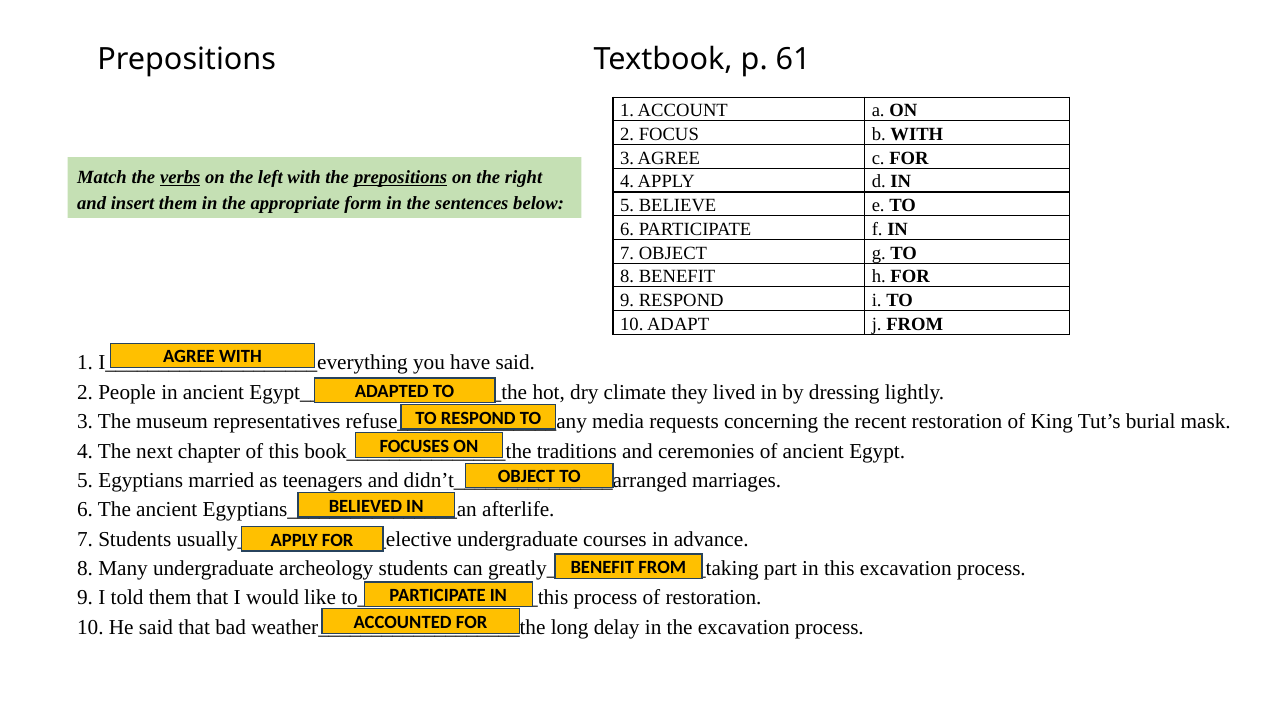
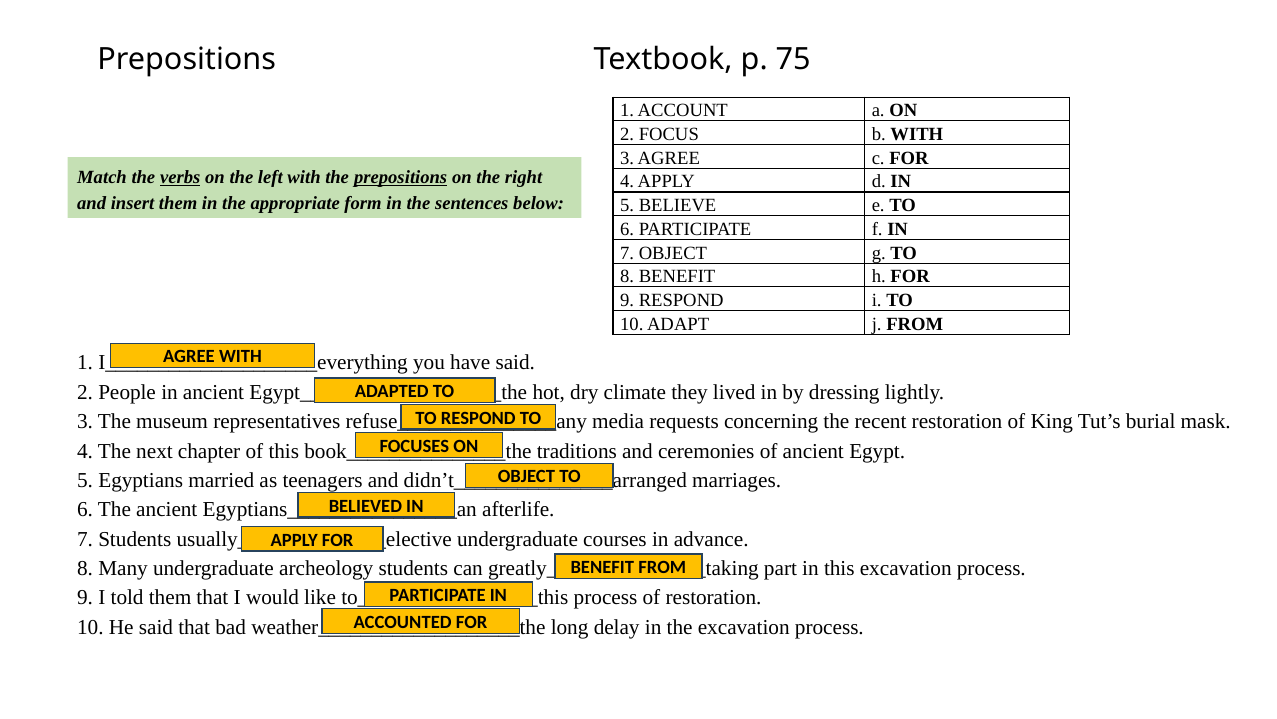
61: 61 -> 75
